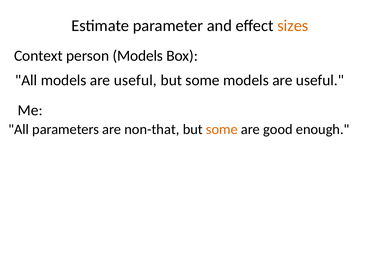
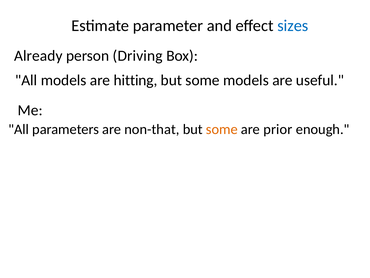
sizes colour: orange -> blue
Context: Context -> Already
person Models: Models -> Driving
All models are useful: useful -> hitting
good: good -> prior
